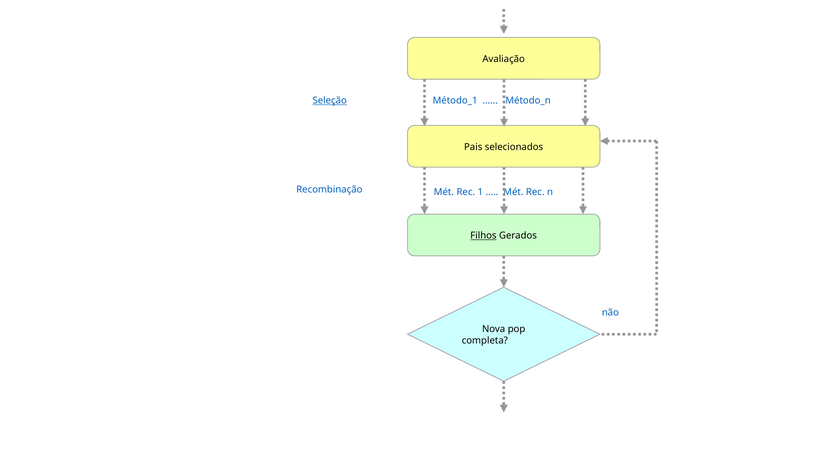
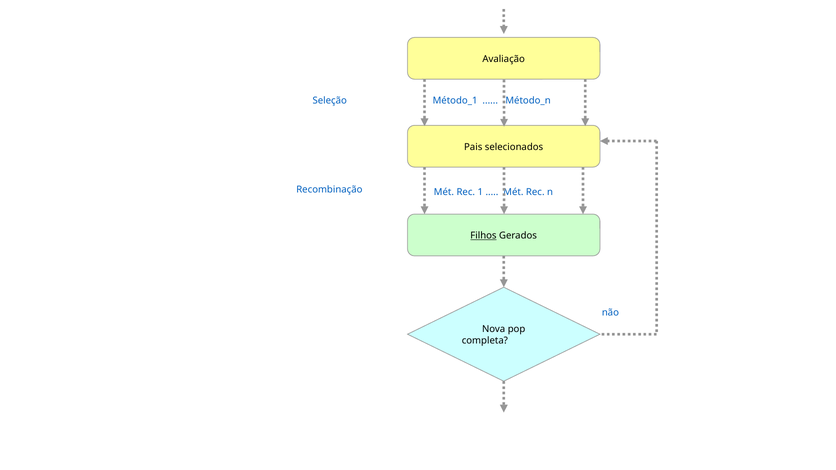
Seleção underline: present -> none
